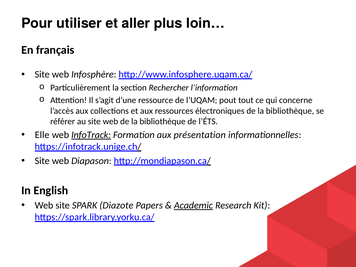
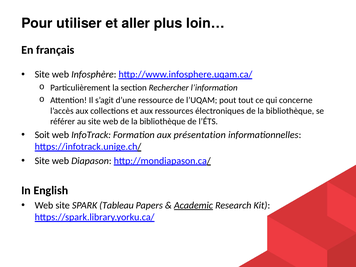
Elle: Elle -> Soit
InfoTrack underline: present -> none
Diazote: Diazote -> Tableau
